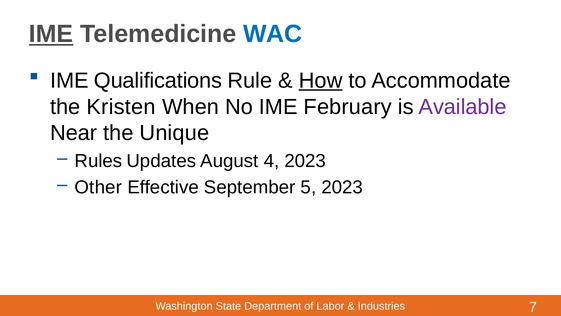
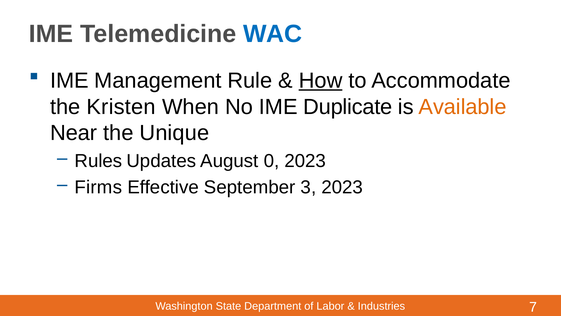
IME at (51, 34) underline: present -> none
Qualifications: Qualifications -> Management
February: February -> Duplicate
Available colour: purple -> orange
4: 4 -> 0
Other: Other -> Firms
5: 5 -> 3
